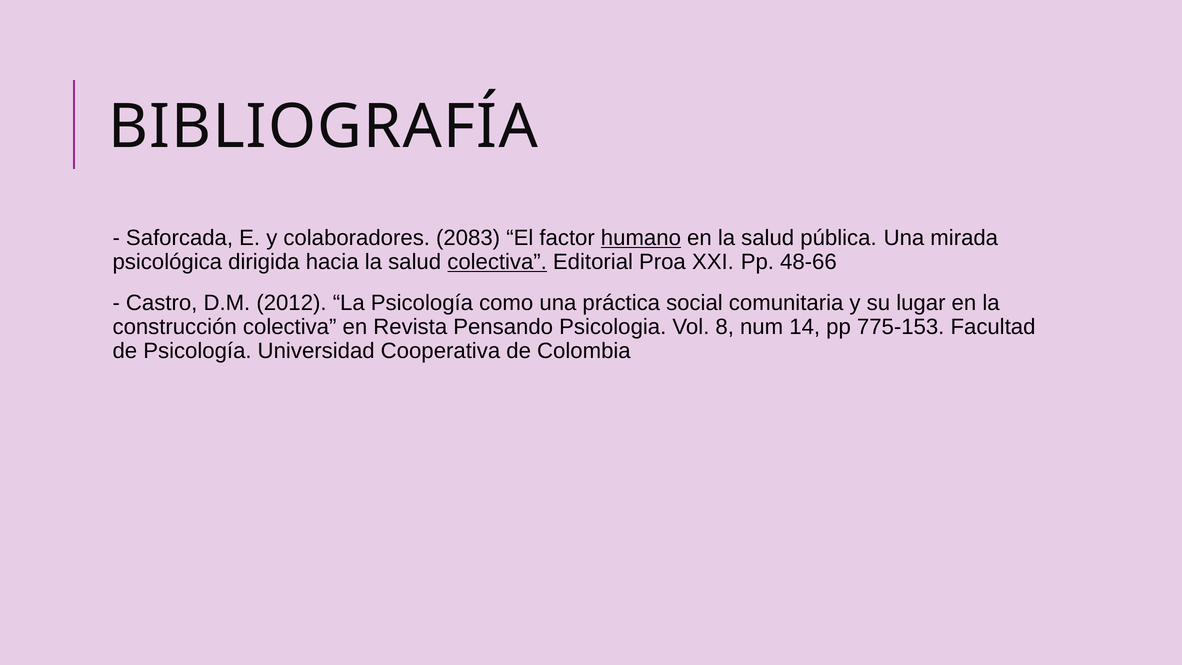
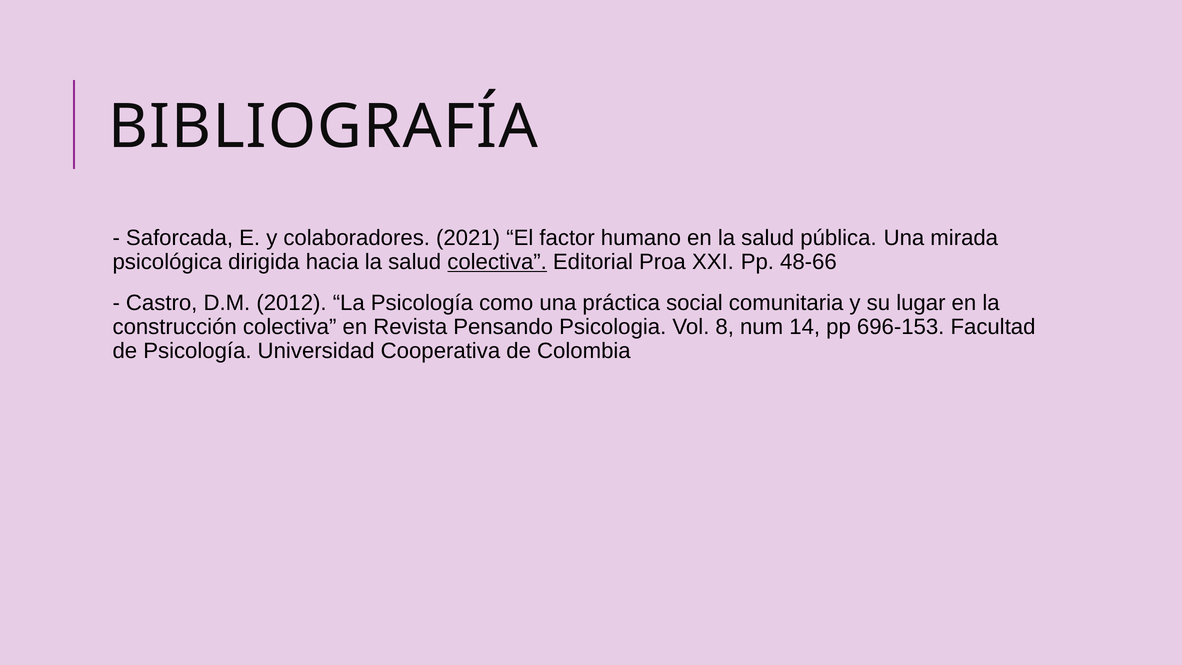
2083: 2083 -> 2021
humano underline: present -> none
775-153: 775-153 -> 696-153
